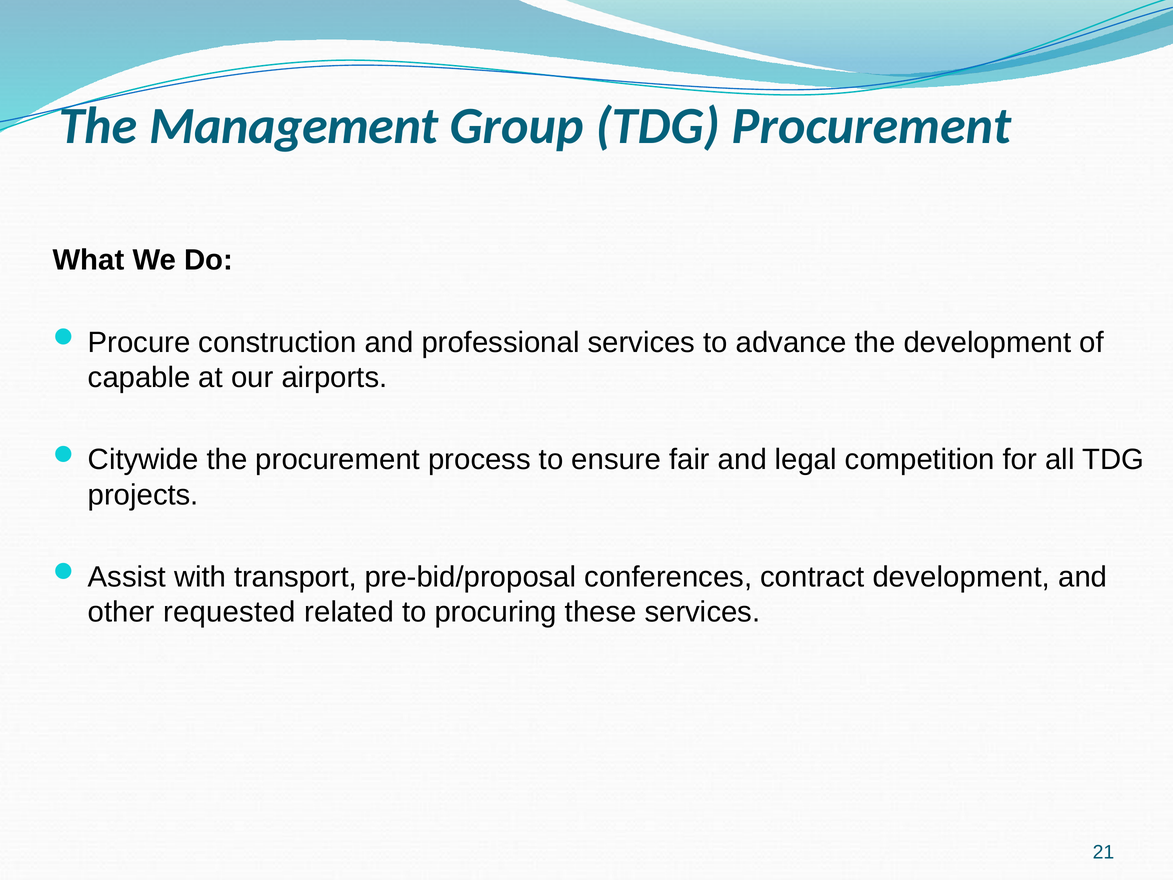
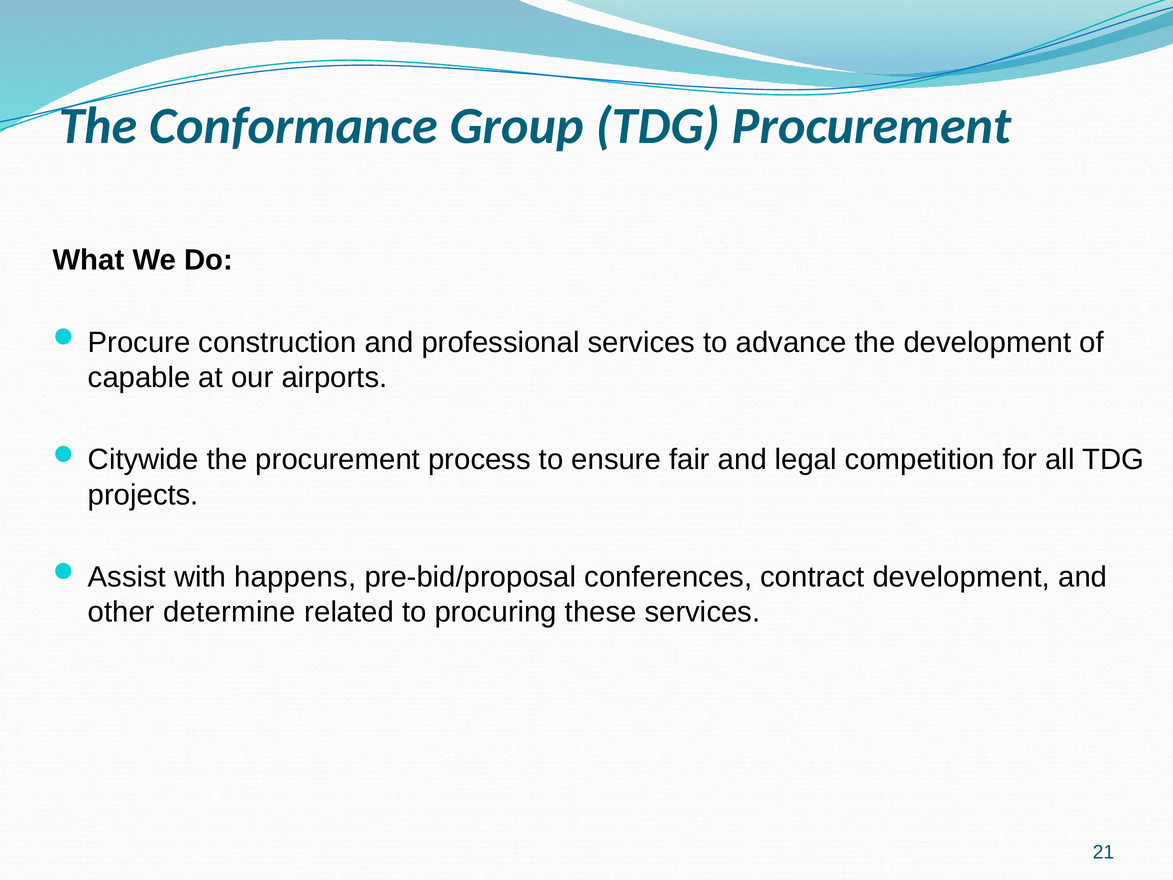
Management: Management -> Conformance
transport: transport -> happens
requested: requested -> determine
